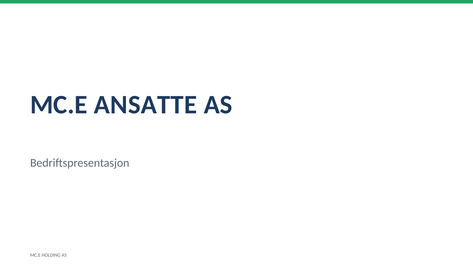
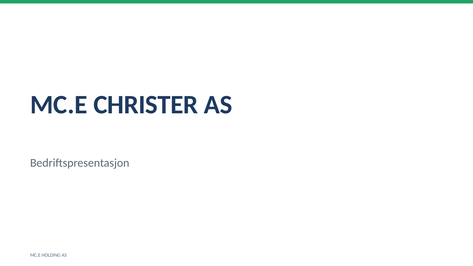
ANSATTE: ANSATTE -> CHRISTER
